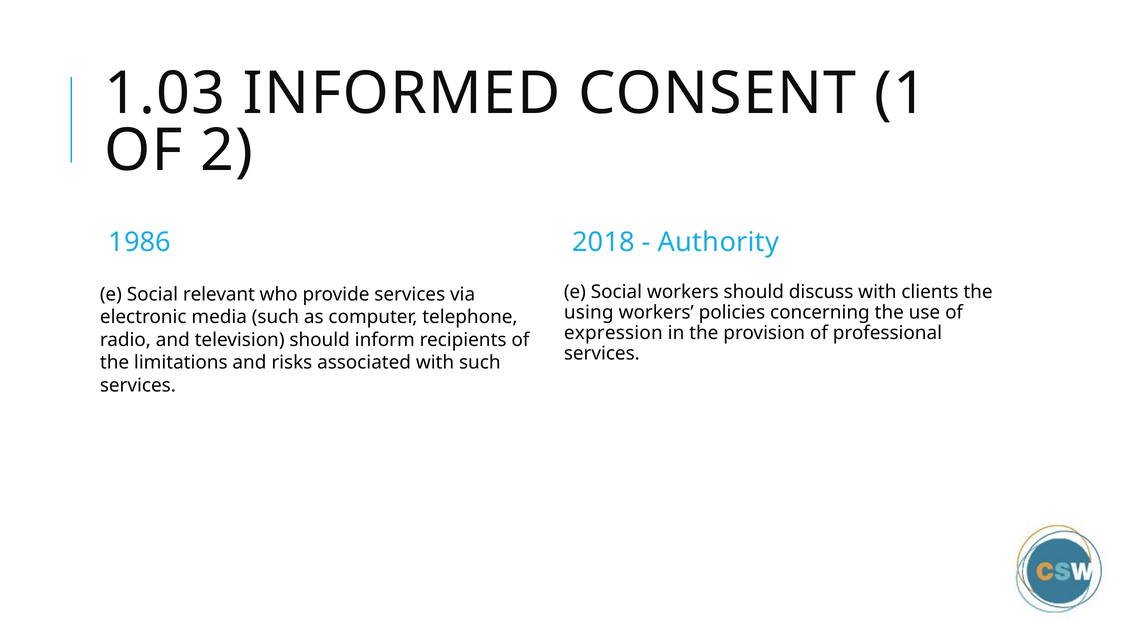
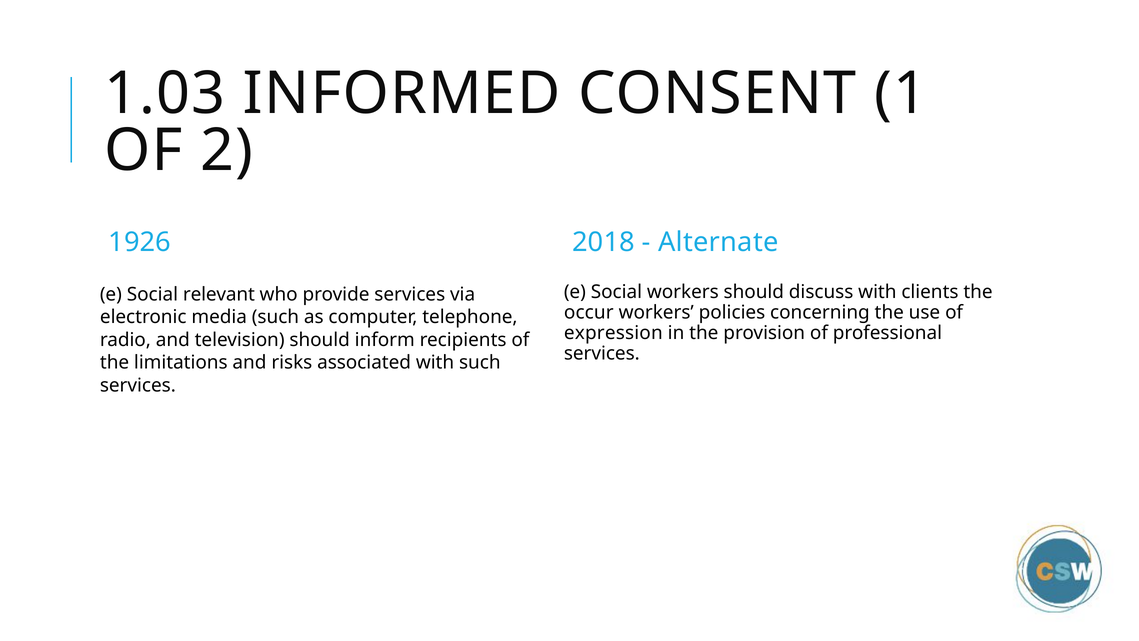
1986: 1986 -> 1926
Authority: Authority -> Alternate
using: using -> occur
